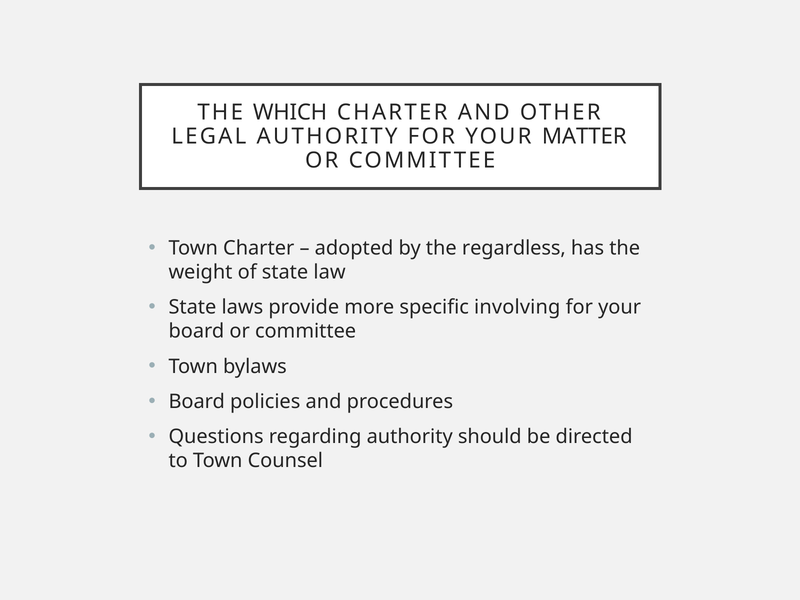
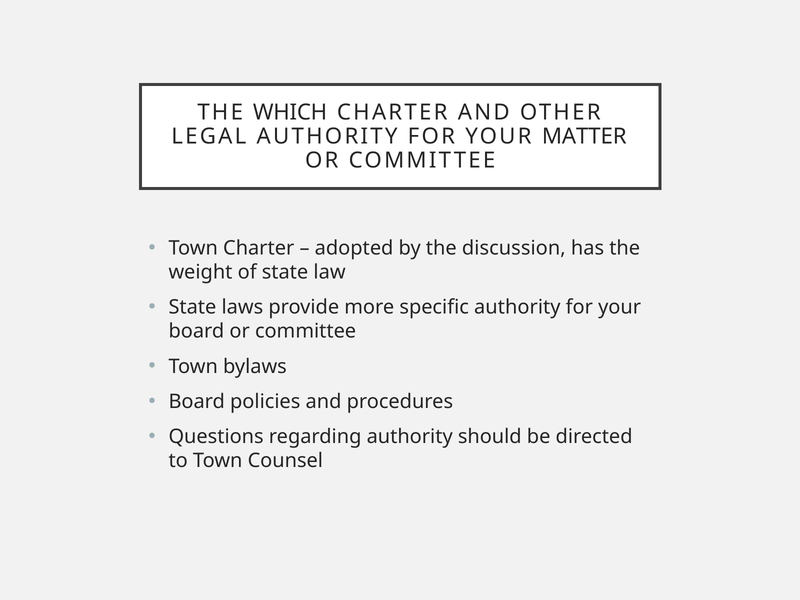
regardless: regardless -> discussion
specific involving: involving -> authority
